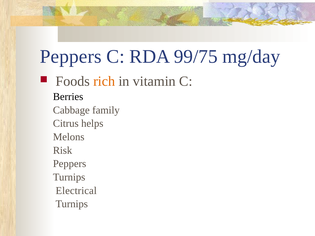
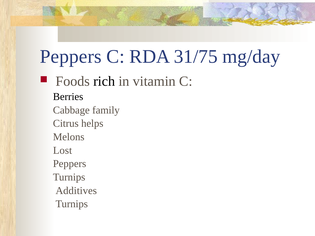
99/75: 99/75 -> 31/75
rich colour: orange -> black
Risk: Risk -> Lost
Electrical: Electrical -> Additives
